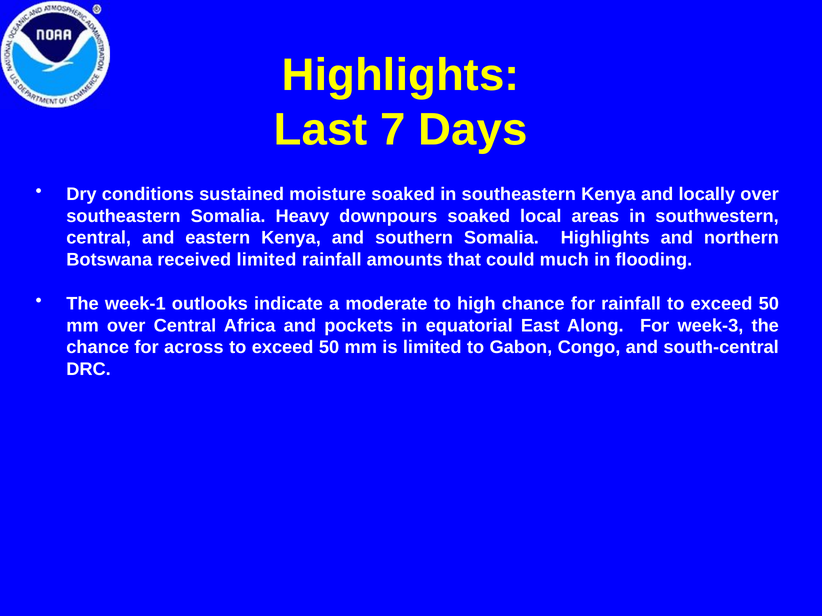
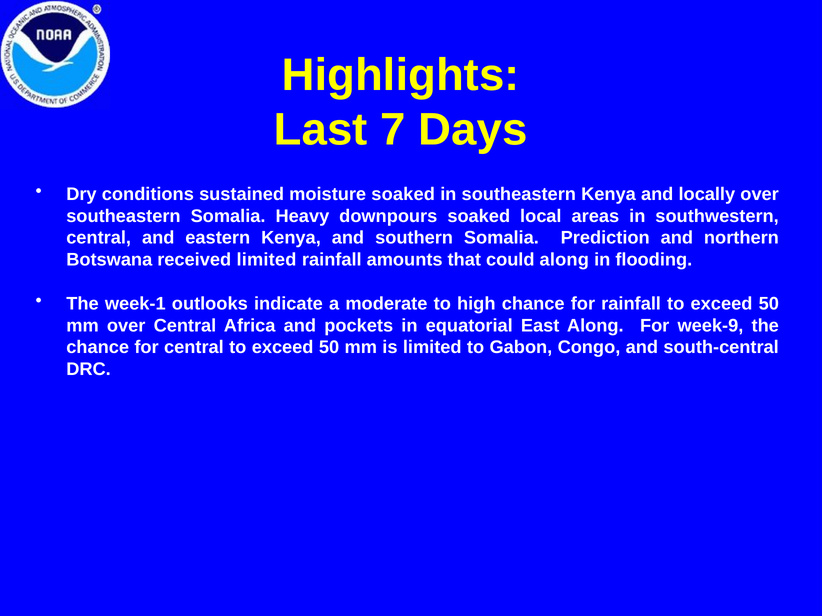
Somalia Highlights: Highlights -> Prediction
could much: much -> along
week-3: week-3 -> week-9
for across: across -> central
